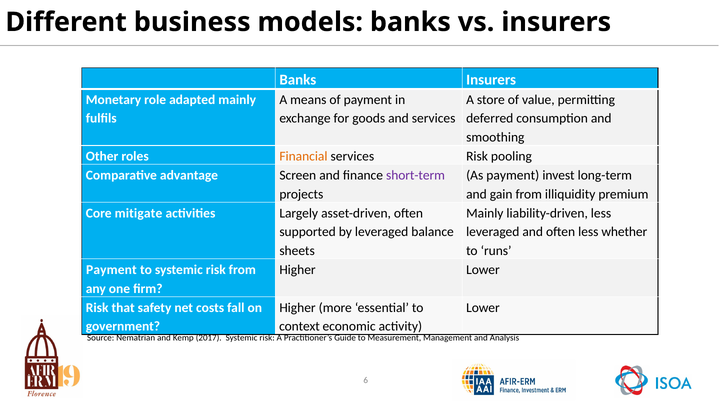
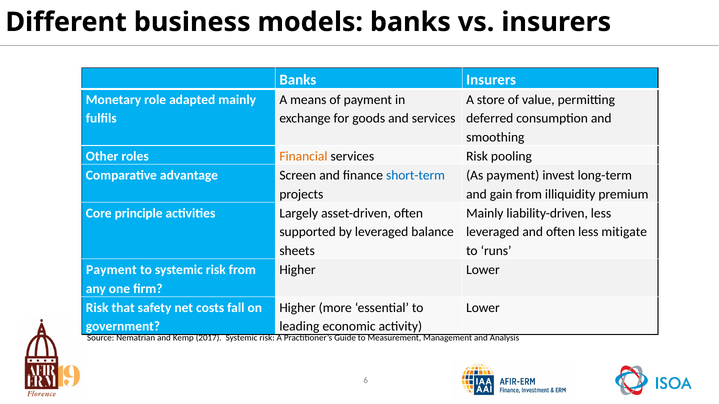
short-term colour: purple -> blue
mitigate: mitigate -> principle
whether: whether -> mitigate
context: context -> leading
